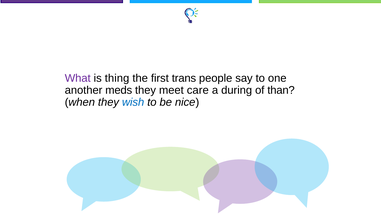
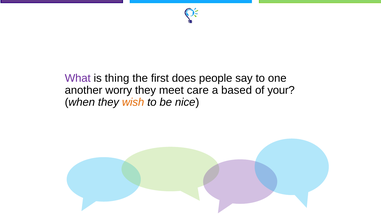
trans: trans -> does
meds: meds -> worry
during: during -> based
than: than -> your
wish colour: blue -> orange
